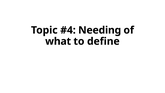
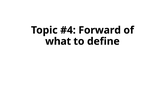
Needing: Needing -> Forward
